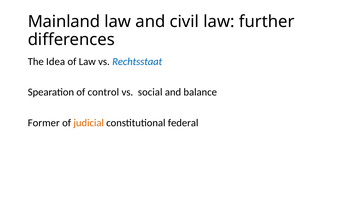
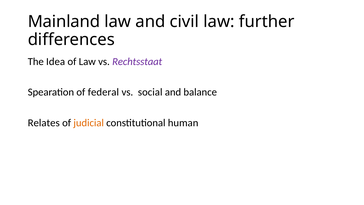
Rechtsstaat colour: blue -> purple
control: control -> federal
Former: Former -> Relates
federal: federal -> human
